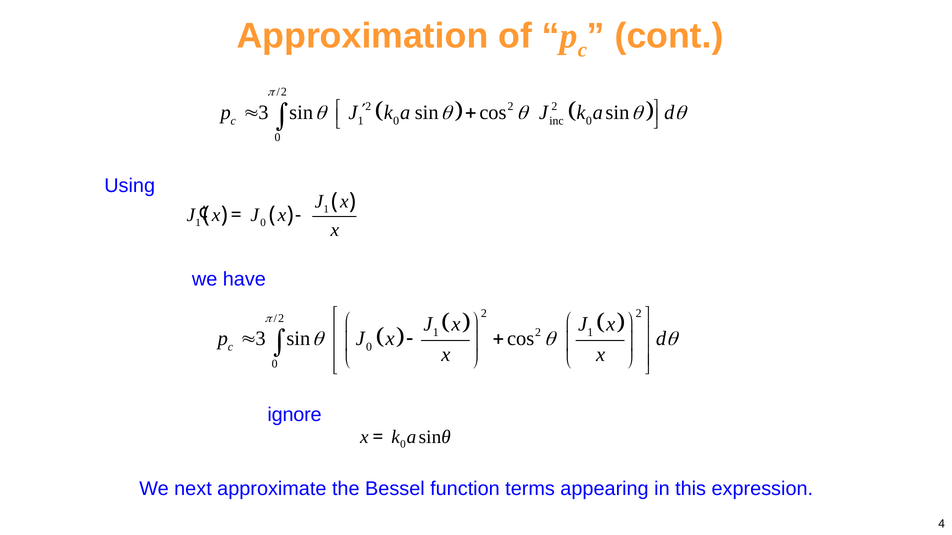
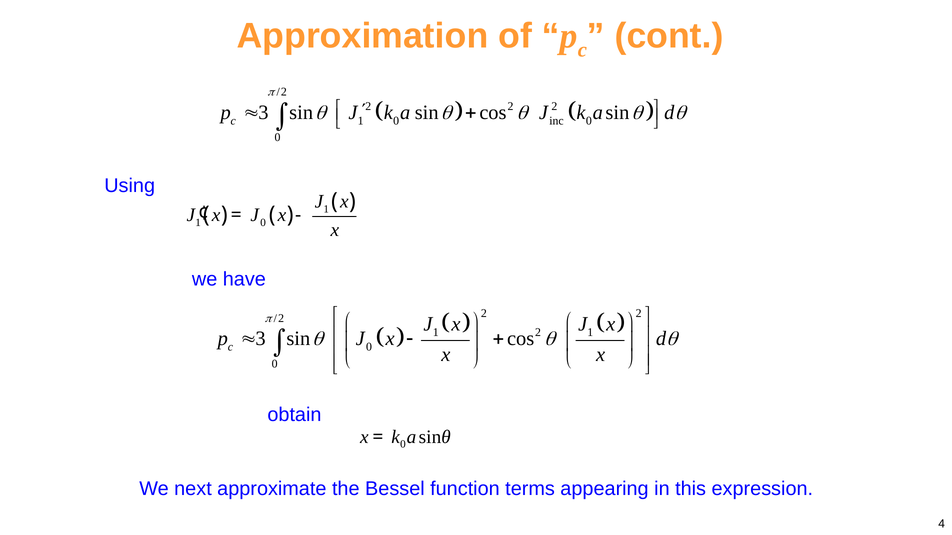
ignore: ignore -> obtain
